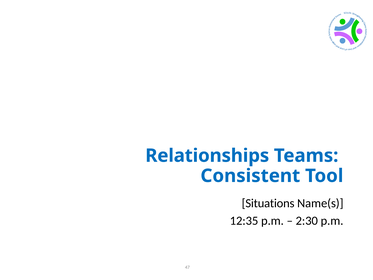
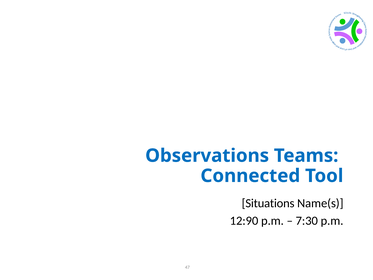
Relationships: Relationships -> Observations
Consistent: Consistent -> Connected
12:35: 12:35 -> 12:90
2:30: 2:30 -> 7:30
